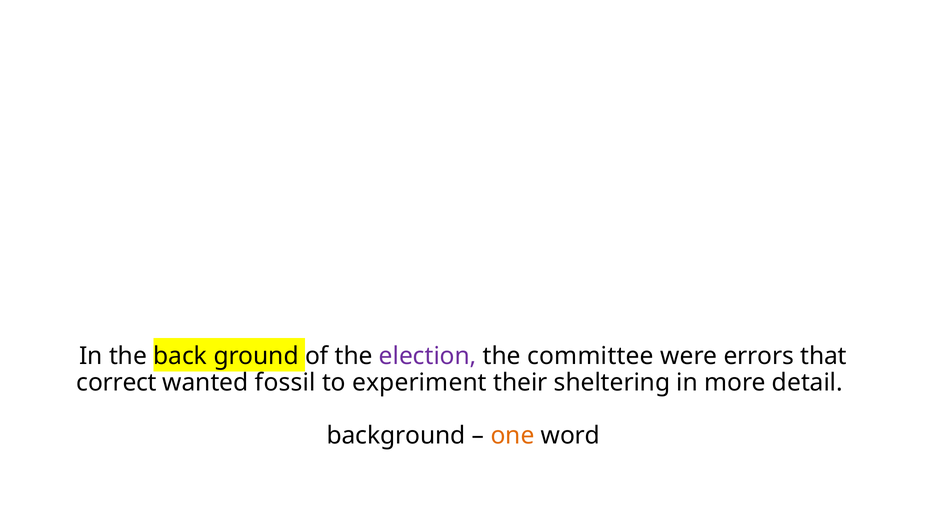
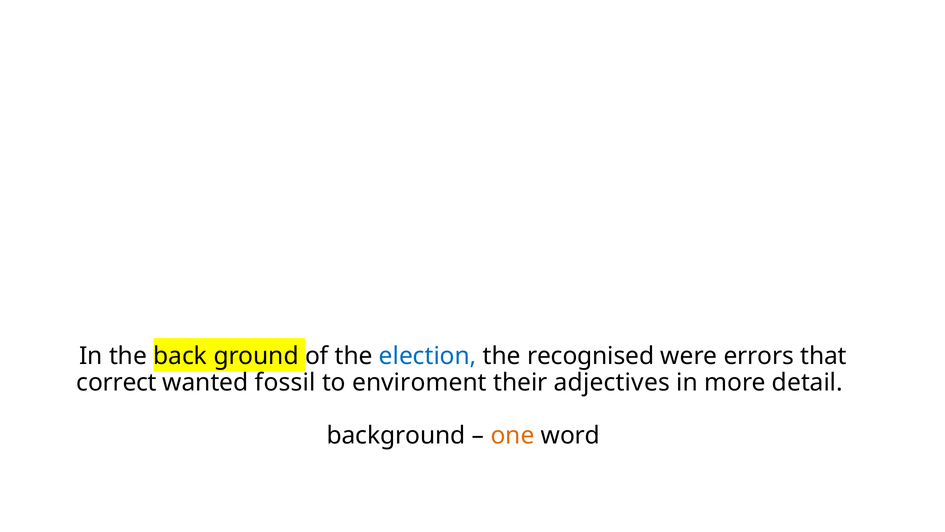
election colour: purple -> blue
committee: committee -> recognised
experiment: experiment -> enviroment
sheltering: sheltering -> adjectives
